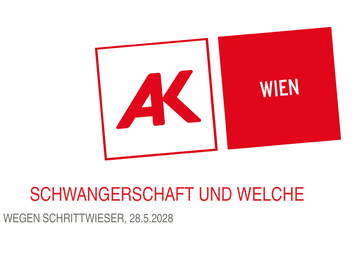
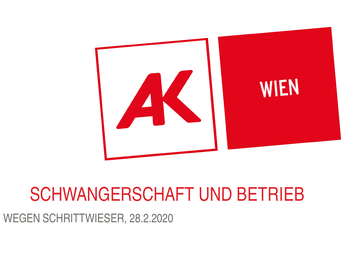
WELCHE: WELCHE -> BETRIEB
28.5.2028: 28.5.2028 -> 28.2.2020
